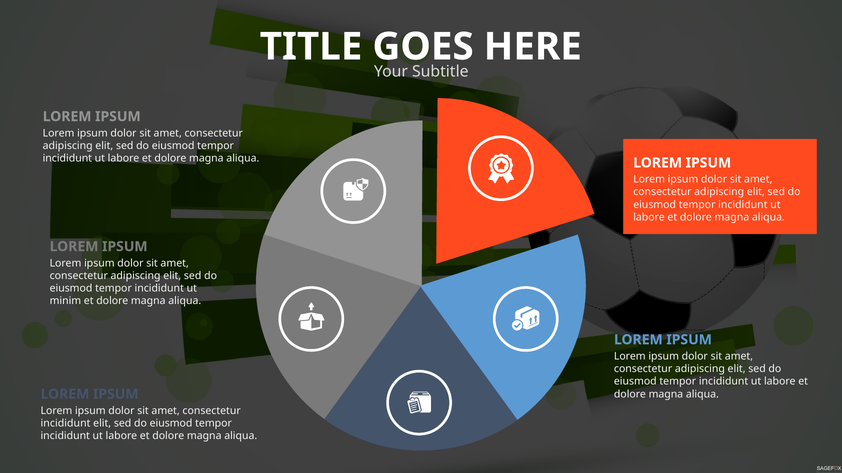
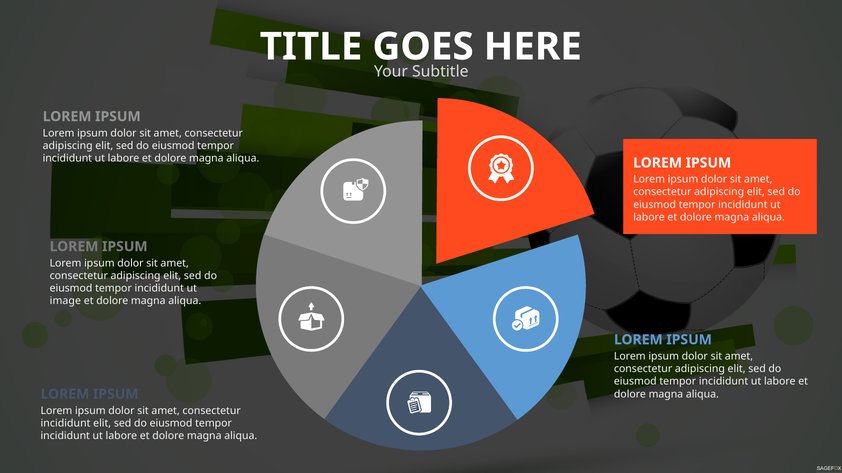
minim: minim -> image
